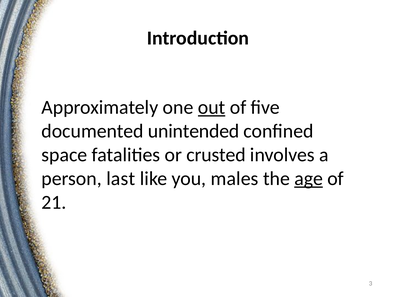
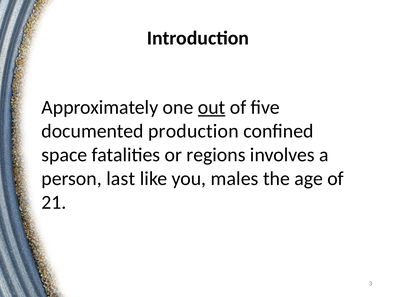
unintended: unintended -> production
crusted: crusted -> regions
age underline: present -> none
